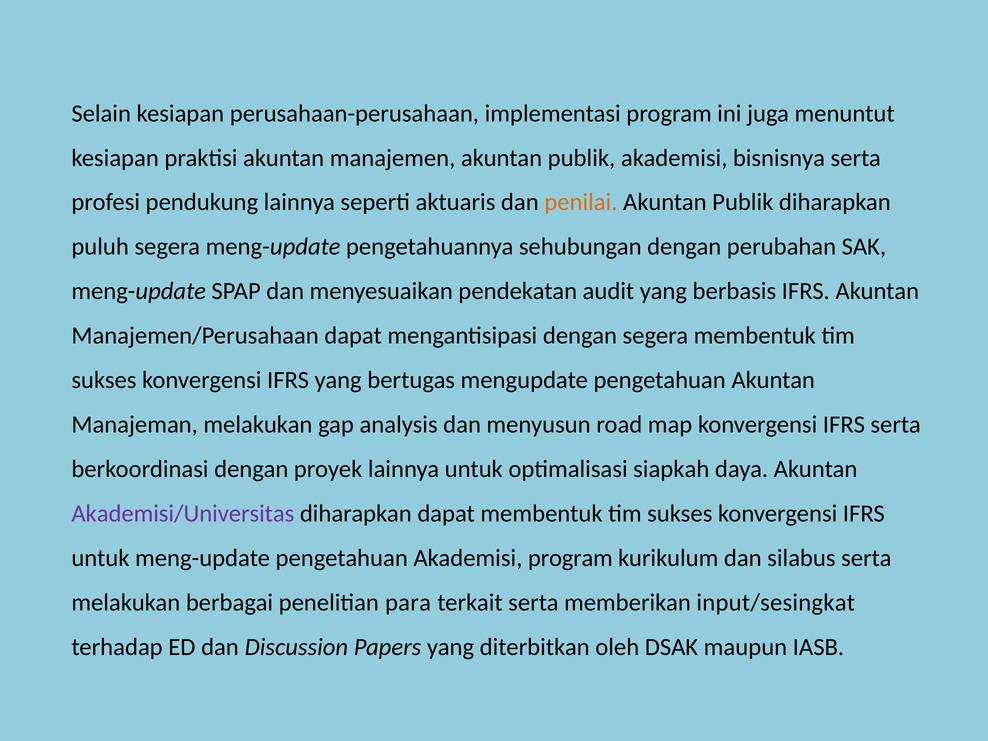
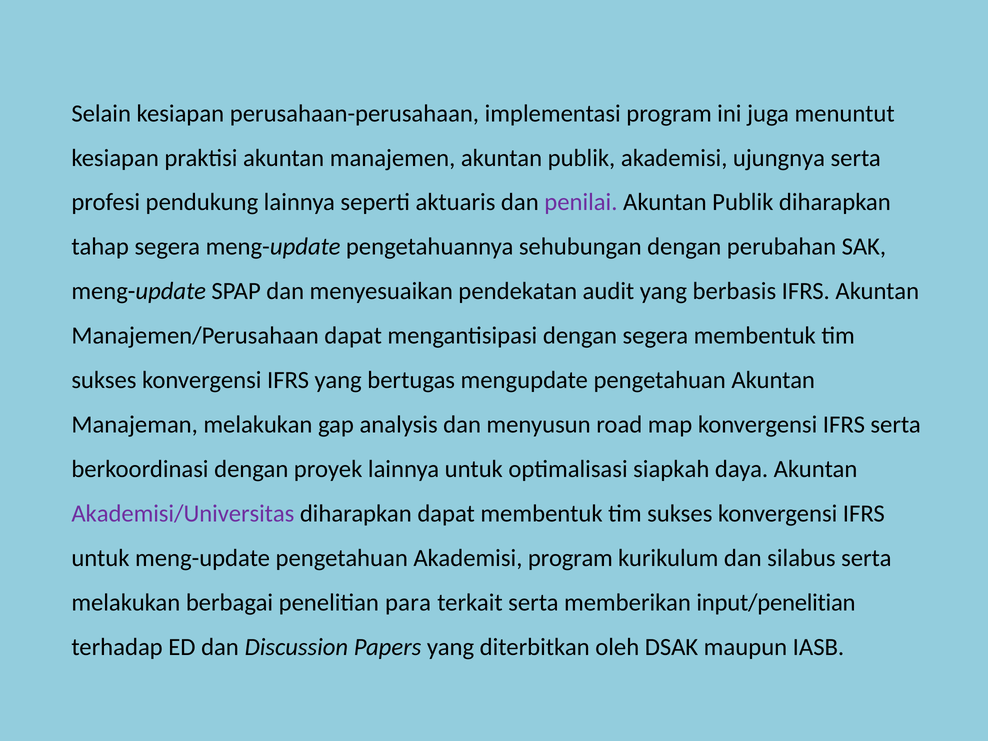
bisnisnya: bisnisnya -> ujungnya
penilai colour: orange -> purple
puluh: puluh -> tahap
input/sesingkat: input/sesingkat -> input/penelitian
